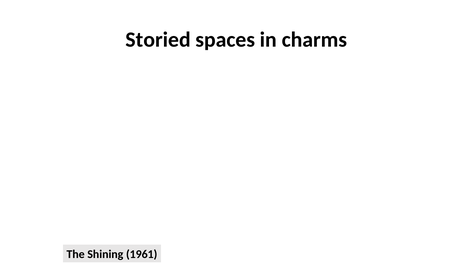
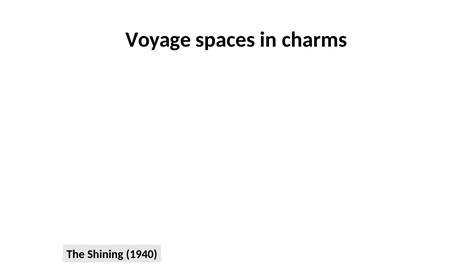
Storied: Storied -> Voyage
1961: 1961 -> 1940
